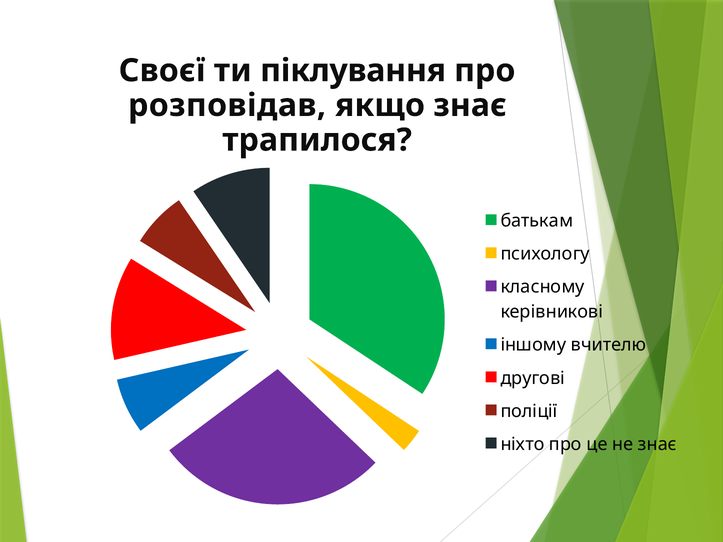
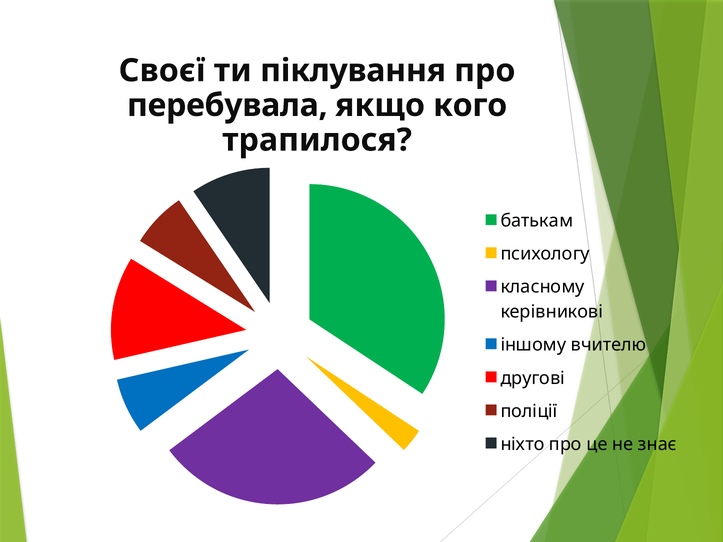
розповідав: розповідав -> перебувала
якщо знає: знає -> кого
